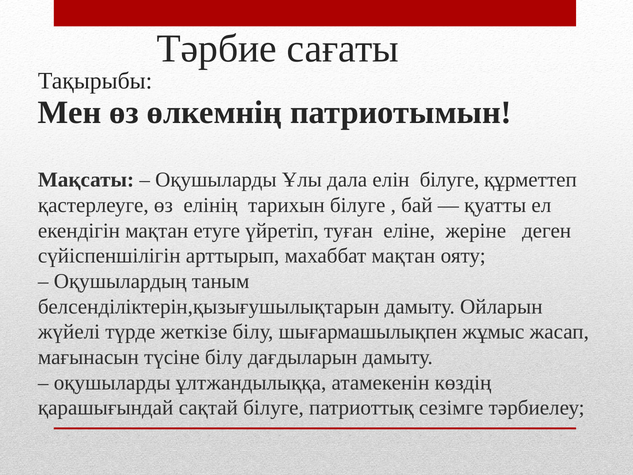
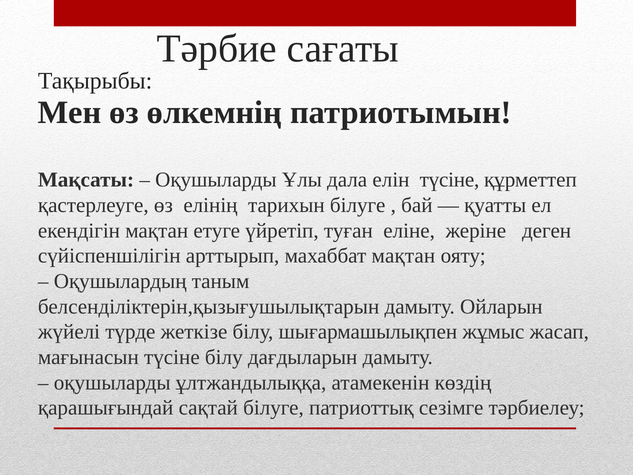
елін білуге: білуге -> түсіне
